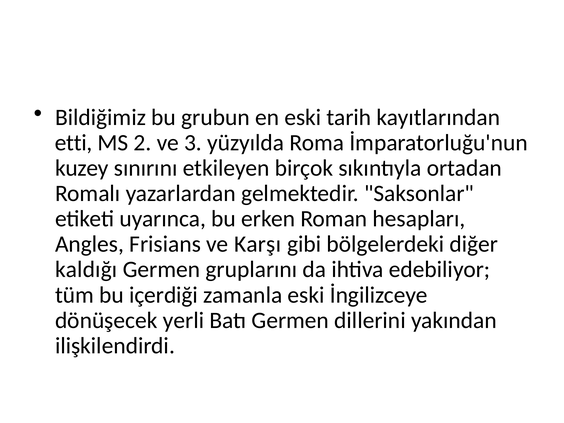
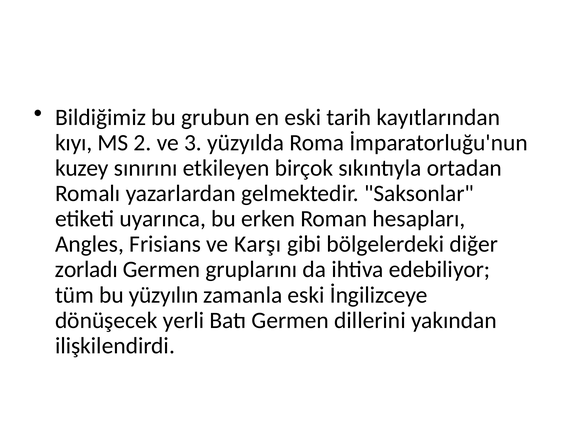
etti: etti -> kıyı
kaldığı: kaldığı -> zorladı
içerdiği: içerdiği -> yüzyılın
